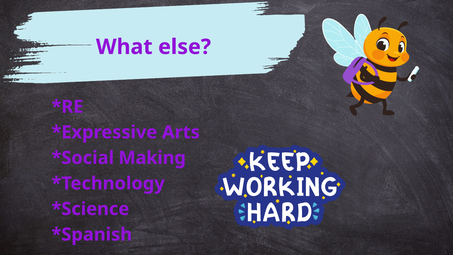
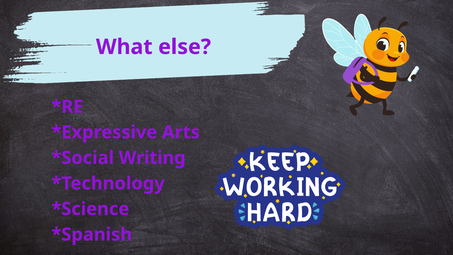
Making: Making -> Writing
